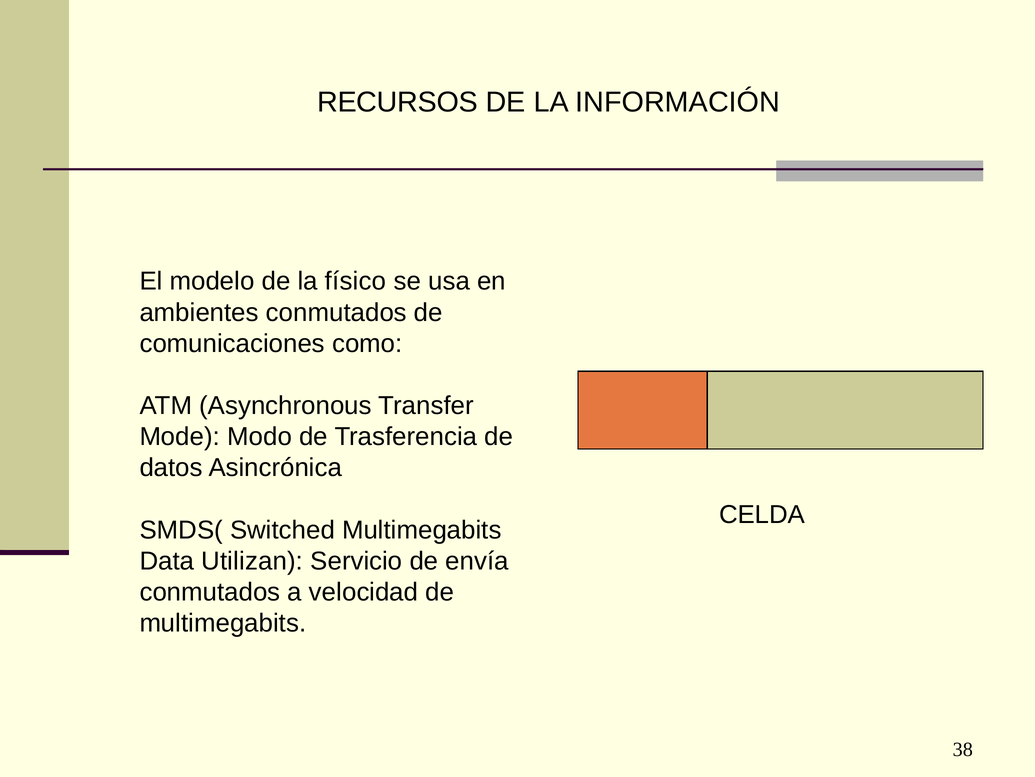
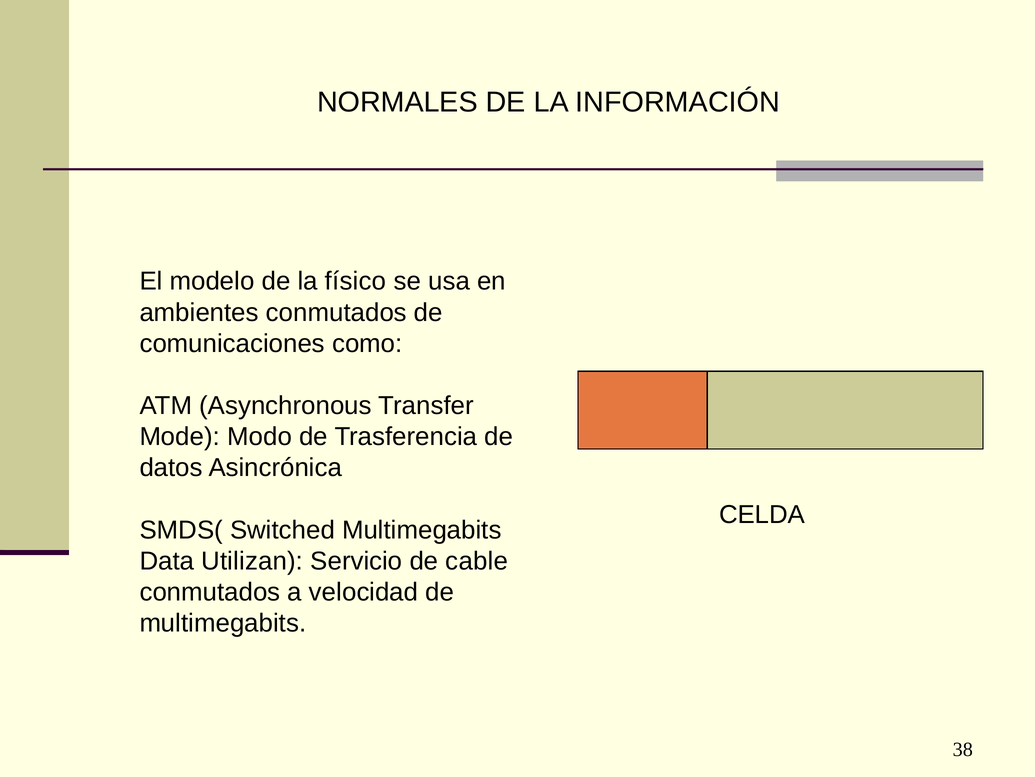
RECURSOS: RECURSOS -> NORMALES
envía: envía -> cable
